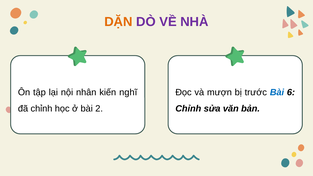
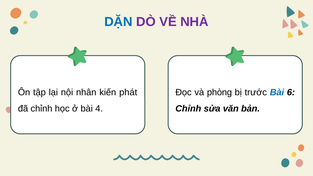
DẶN colour: orange -> blue
nghĩ: nghĩ -> phát
mượn: mượn -> phòng
2: 2 -> 4
